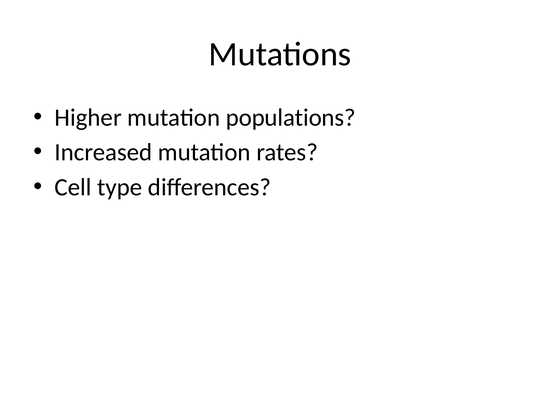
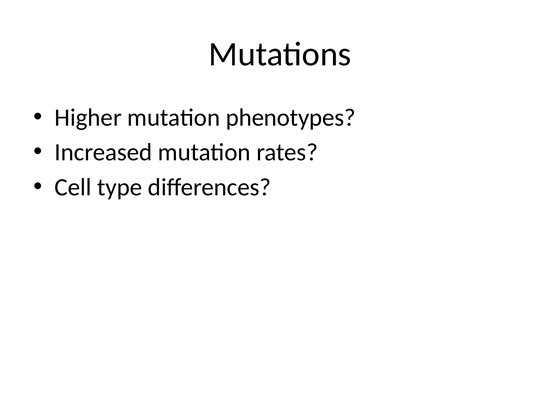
populations: populations -> phenotypes
